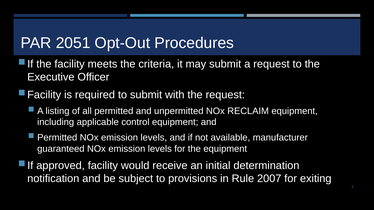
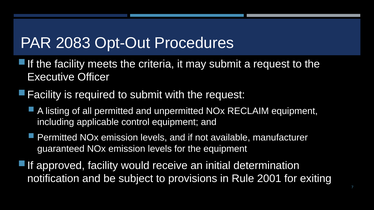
2051: 2051 -> 2083
2007: 2007 -> 2001
